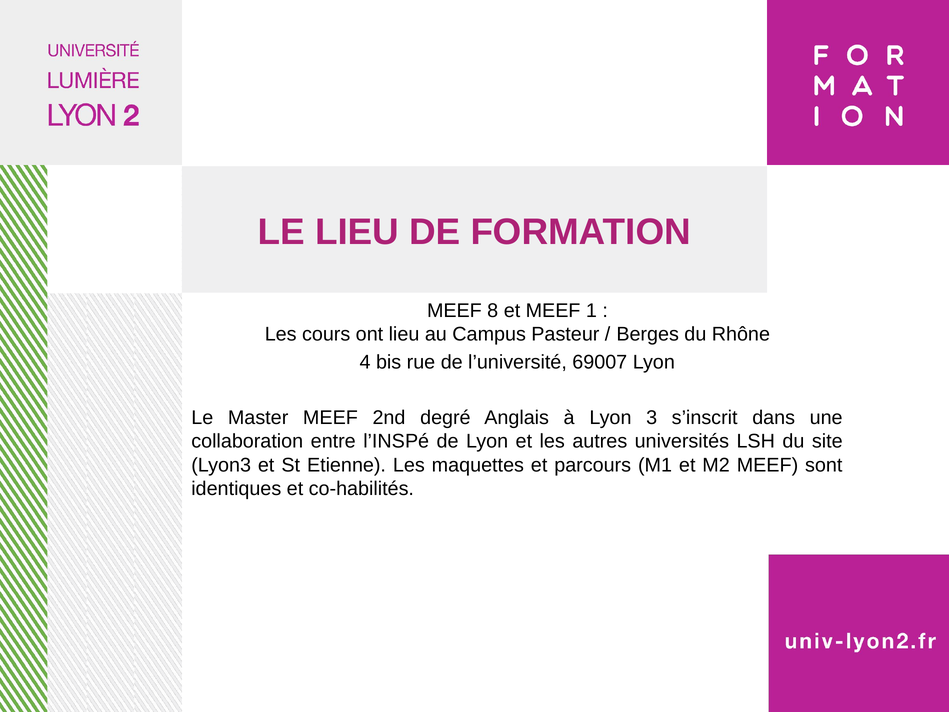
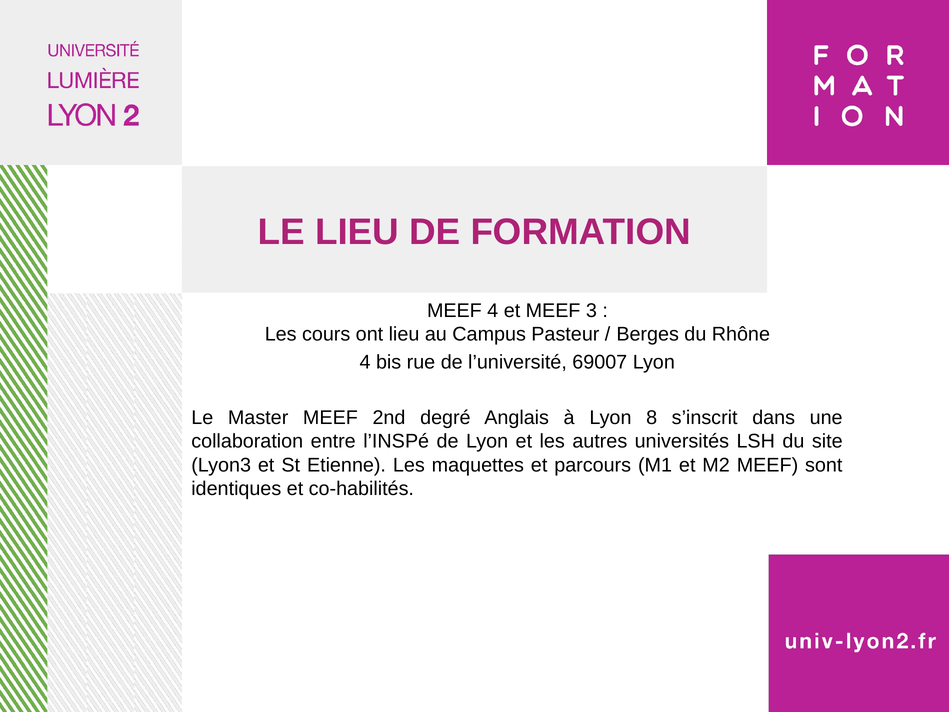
MEEF 8: 8 -> 4
1: 1 -> 3
3: 3 -> 8
